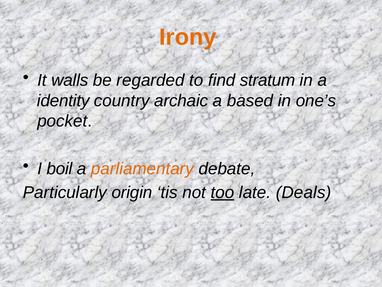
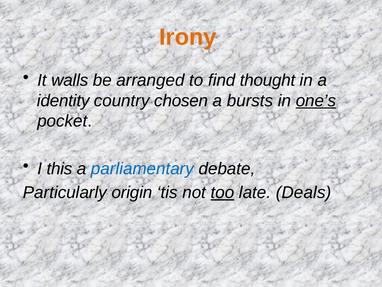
regarded: regarded -> arranged
stratum: stratum -> thought
archaic: archaic -> chosen
based: based -> bursts
one’s underline: none -> present
boil: boil -> this
parliamentary colour: orange -> blue
